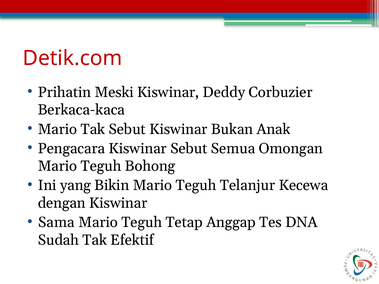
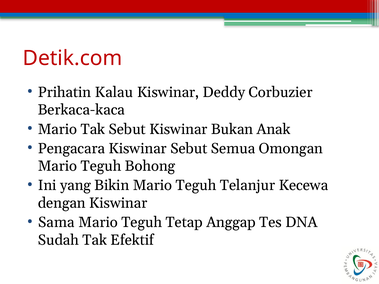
Meski: Meski -> Kalau
